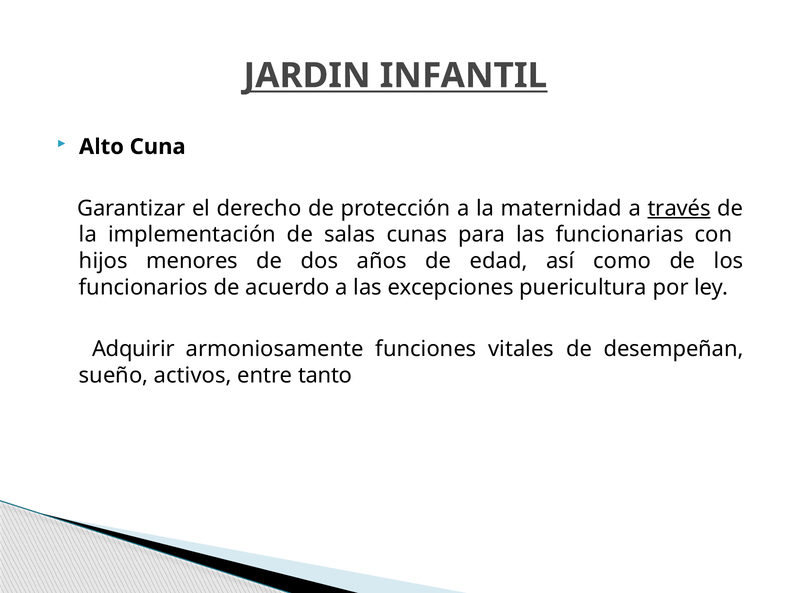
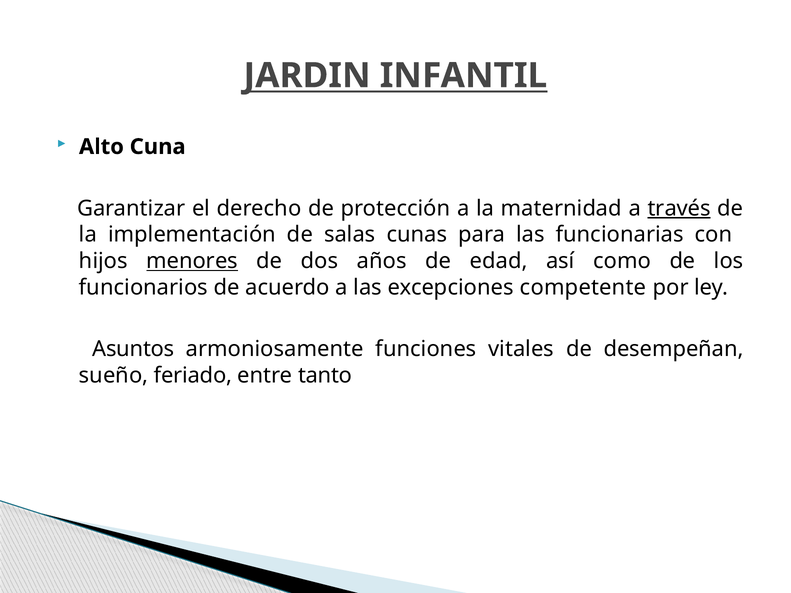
menores underline: none -> present
puericultura: puericultura -> competente
Adquirir: Adquirir -> Asuntos
activos: activos -> feriado
